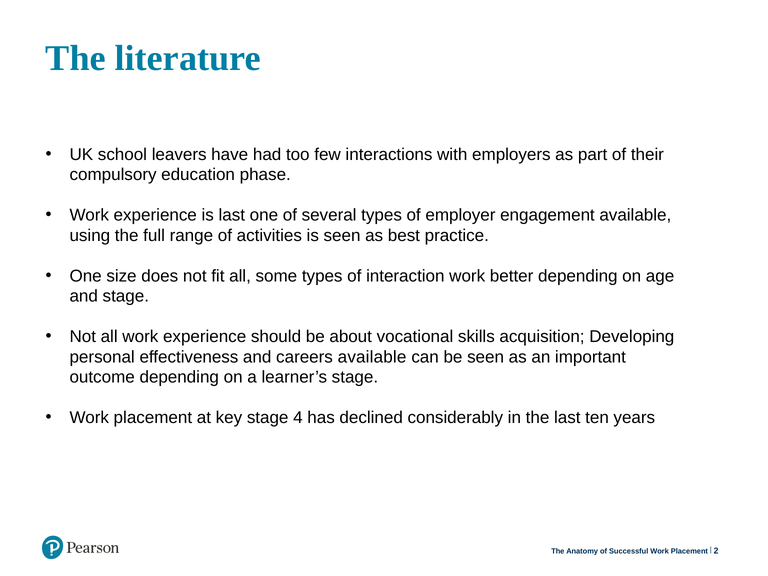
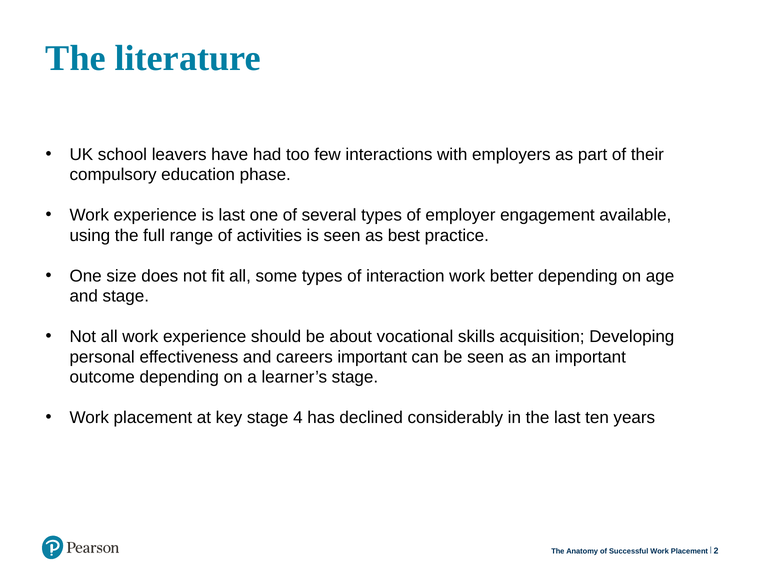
careers available: available -> important
